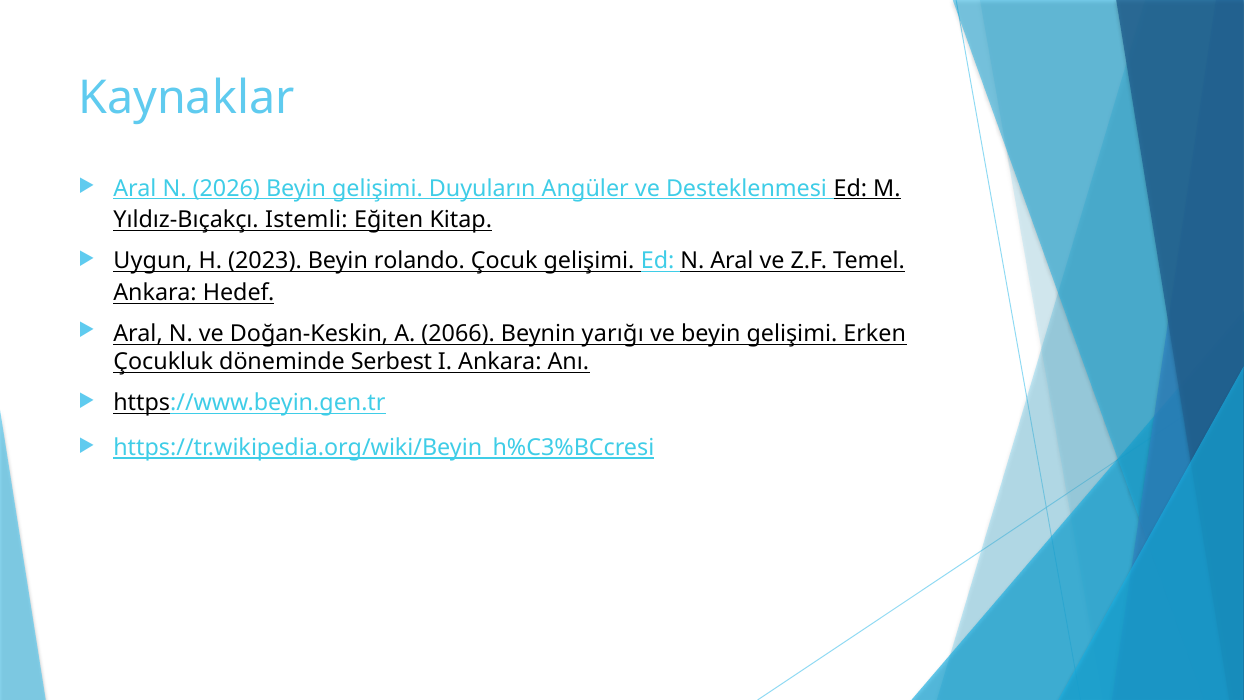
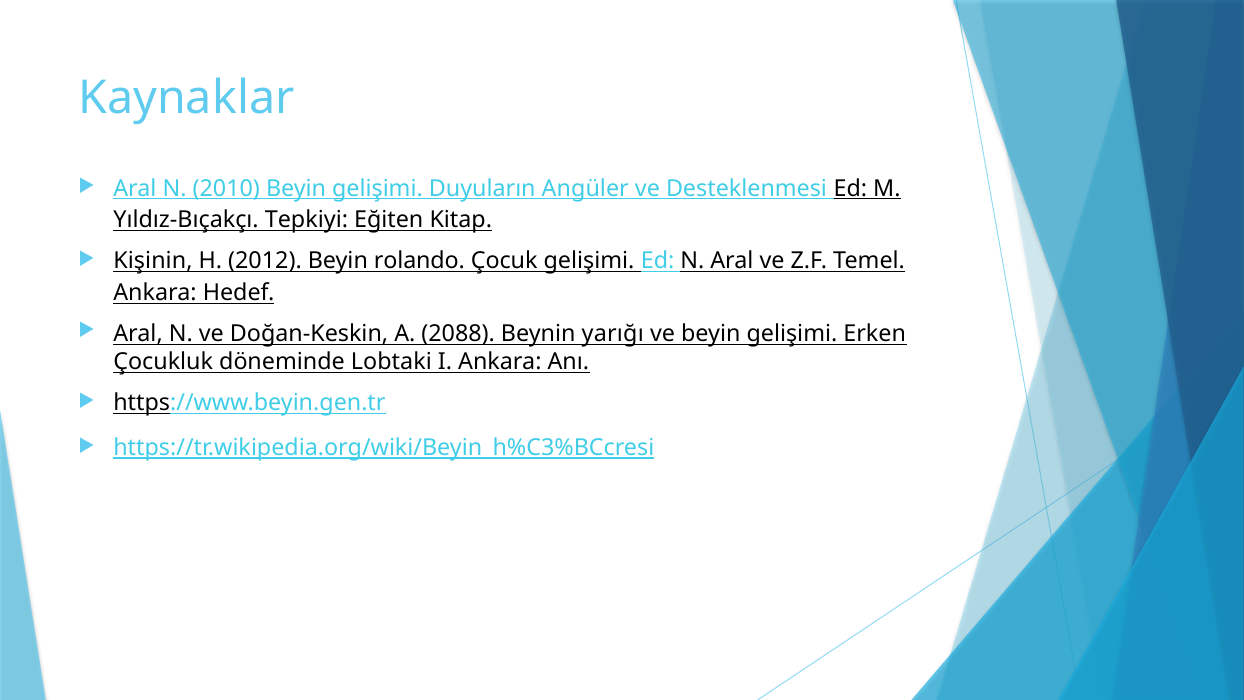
2026: 2026 -> 2010
Istemli: Istemli -> Tepkiyi
Uygun: Uygun -> Kişinin
2023: 2023 -> 2012
2066: 2066 -> 2088
Serbest: Serbest -> Lobtaki
